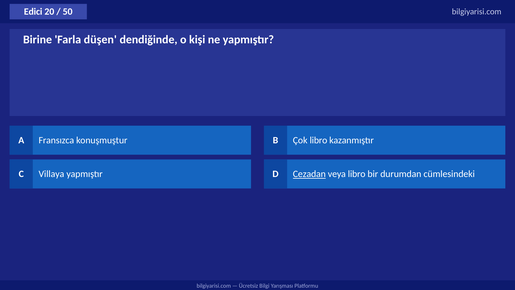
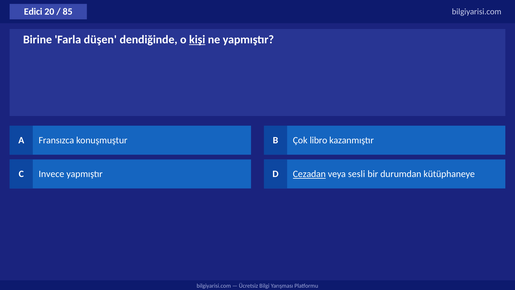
50: 50 -> 85
kişi underline: none -> present
Villaya: Villaya -> Invece
veya libro: libro -> sesli
cümlesindeki: cümlesindeki -> kütüphaneye
